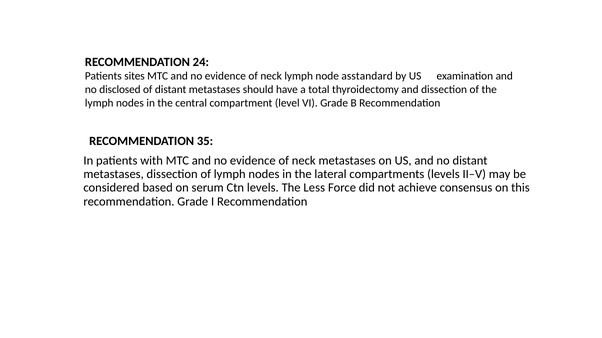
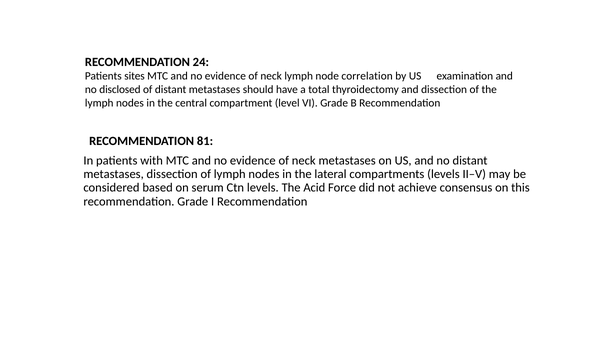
asstandard: asstandard -> correlation
35: 35 -> 81
Less: Less -> Acid
